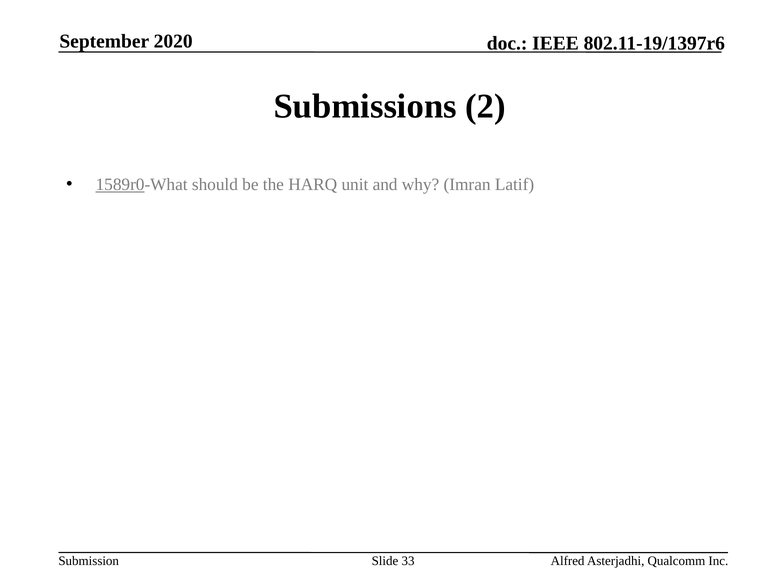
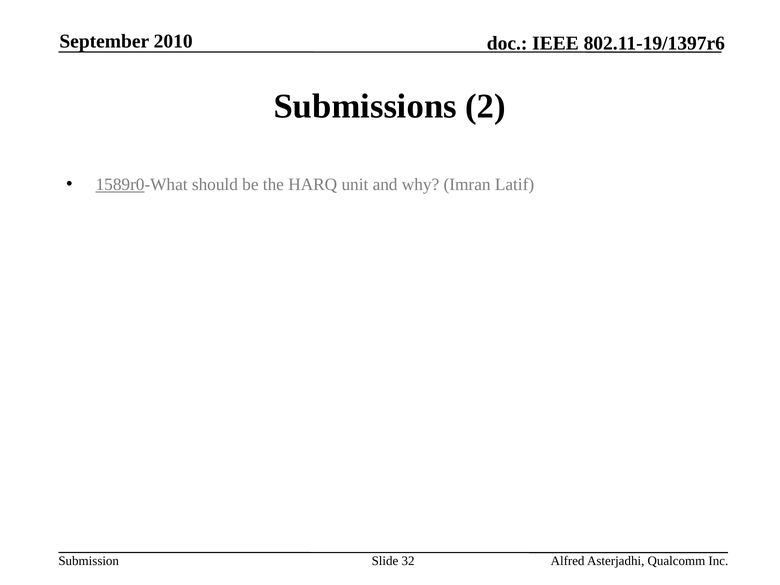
2020: 2020 -> 2010
33: 33 -> 32
